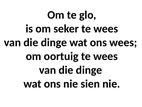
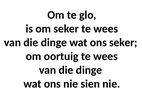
ons wees: wees -> seker
